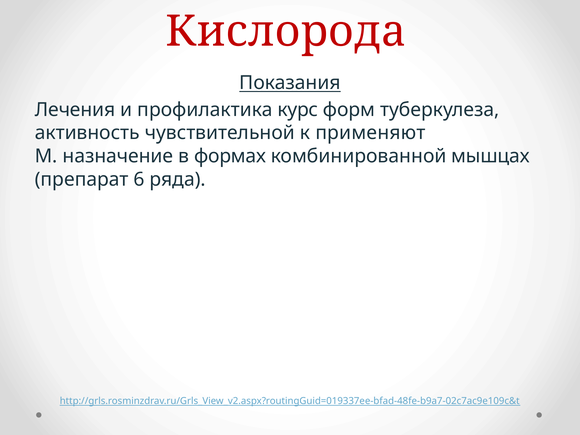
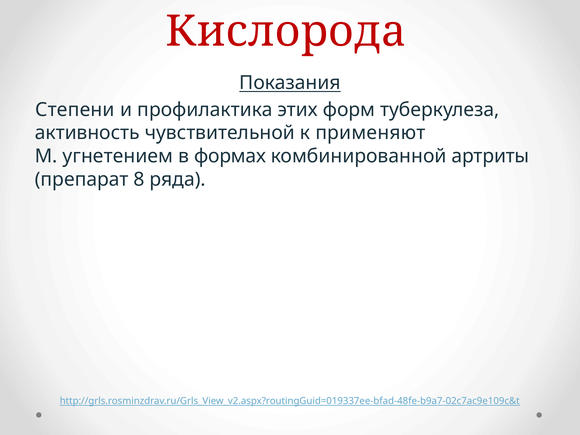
Лечения: Лечения -> Степени
курс: курс -> этих
назначение: назначение -> угнетением
мышцах: мышцах -> артриты
6: 6 -> 8
